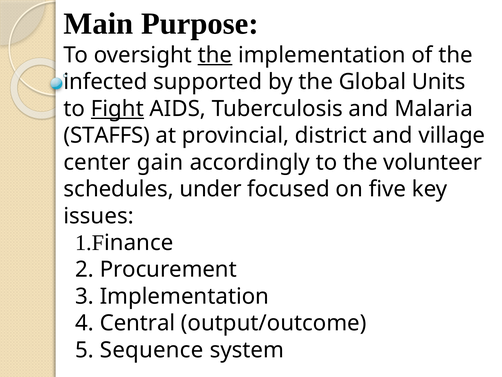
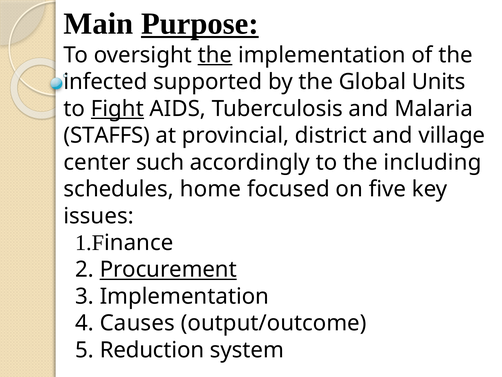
Purpose underline: none -> present
gain: gain -> such
volunteer: volunteer -> including
under: under -> home
Procurement underline: none -> present
Central: Central -> Causes
Sequence: Sequence -> Reduction
